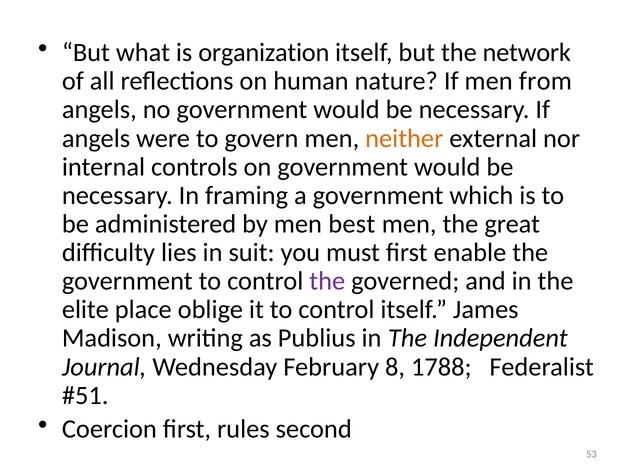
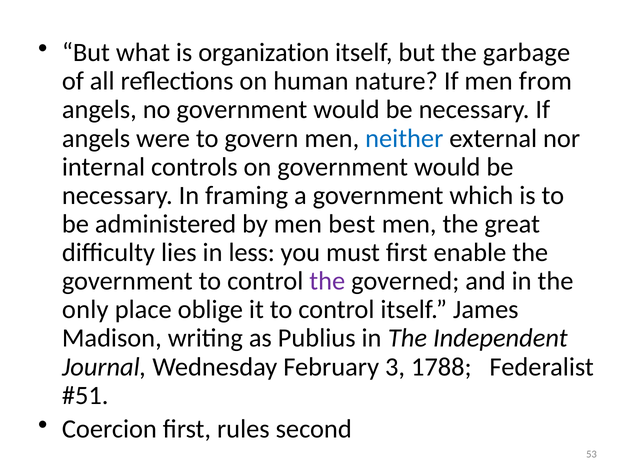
network: network -> garbage
neither colour: orange -> blue
suit: suit -> less
elite: elite -> only
8: 8 -> 3
